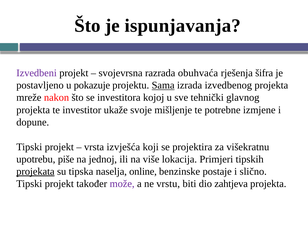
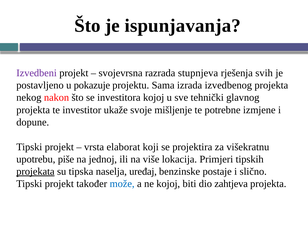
obuhvaća: obuhvaća -> stupnjeva
šifra: šifra -> svih
Sama underline: present -> none
mreže: mreže -> nekog
izvješća: izvješća -> elaborat
online: online -> uređaj
može colour: purple -> blue
ne vrstu: vrstu -> kojoj
